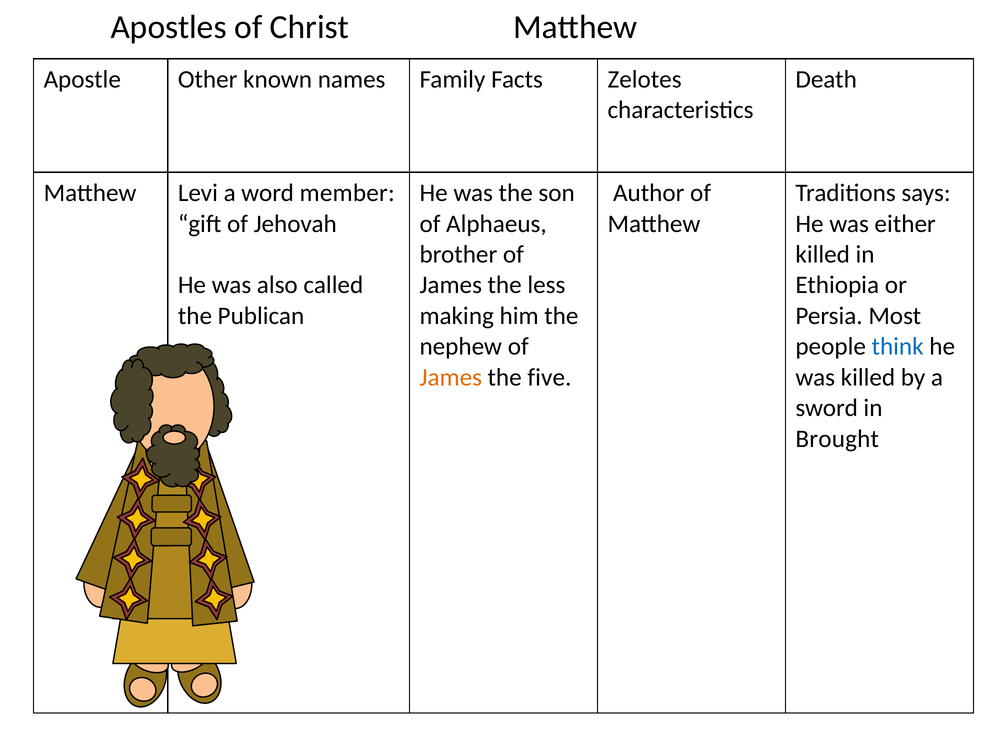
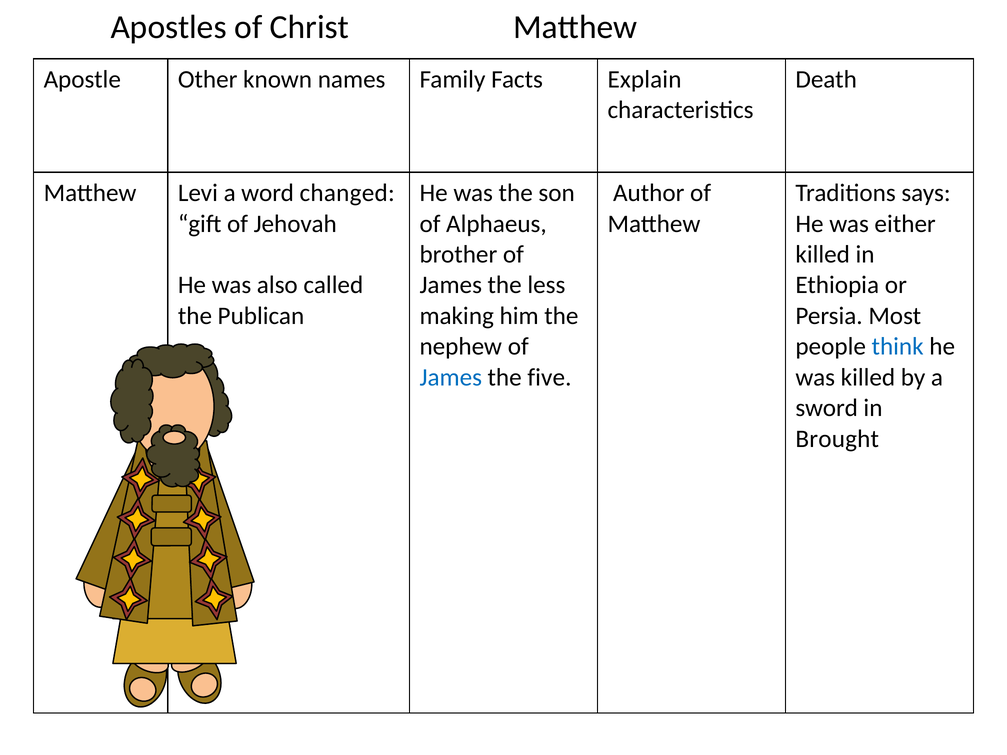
Zelotes: Zelotes -> Explain
member: member -> changed
James at (451, 377) colour: orange -> blue
